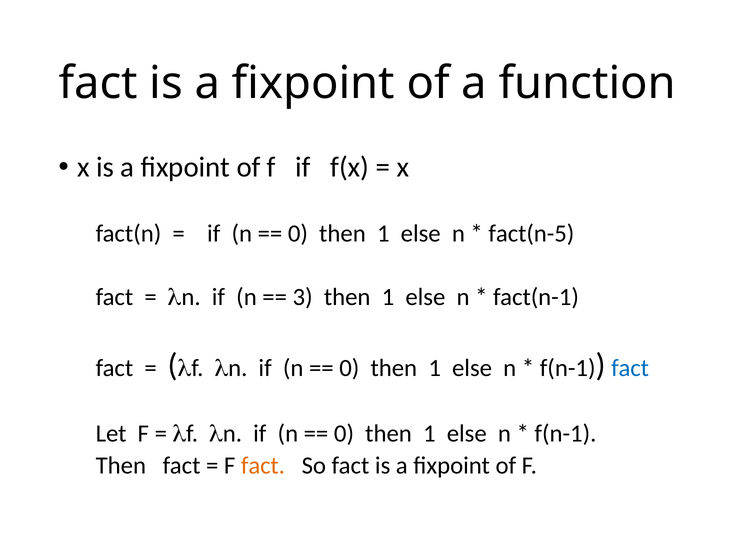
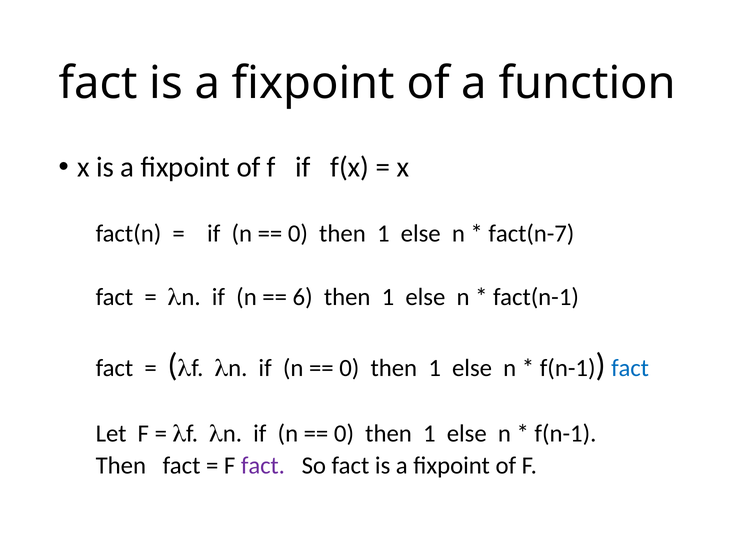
fact(n-5: fact(n-5 -> fact(n-7
3: 3 -> 6
fact at (263, 466) colour: orange -> purple
